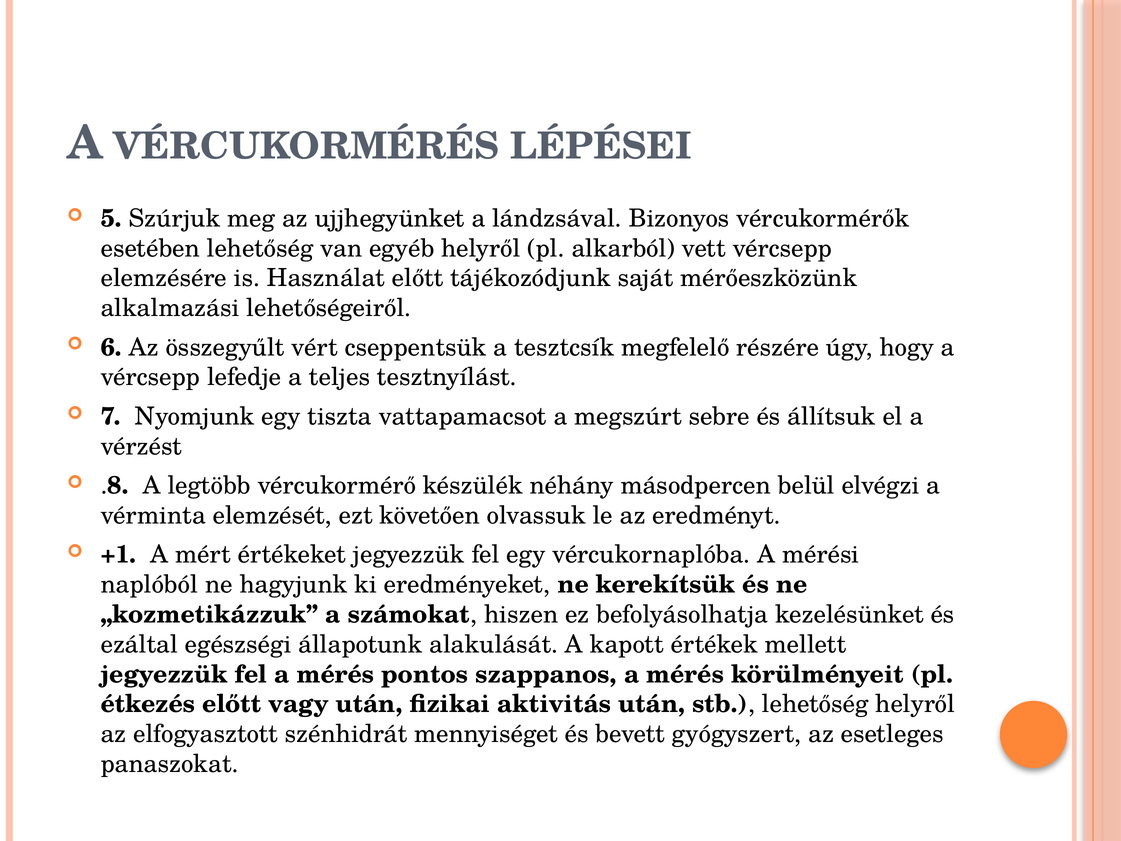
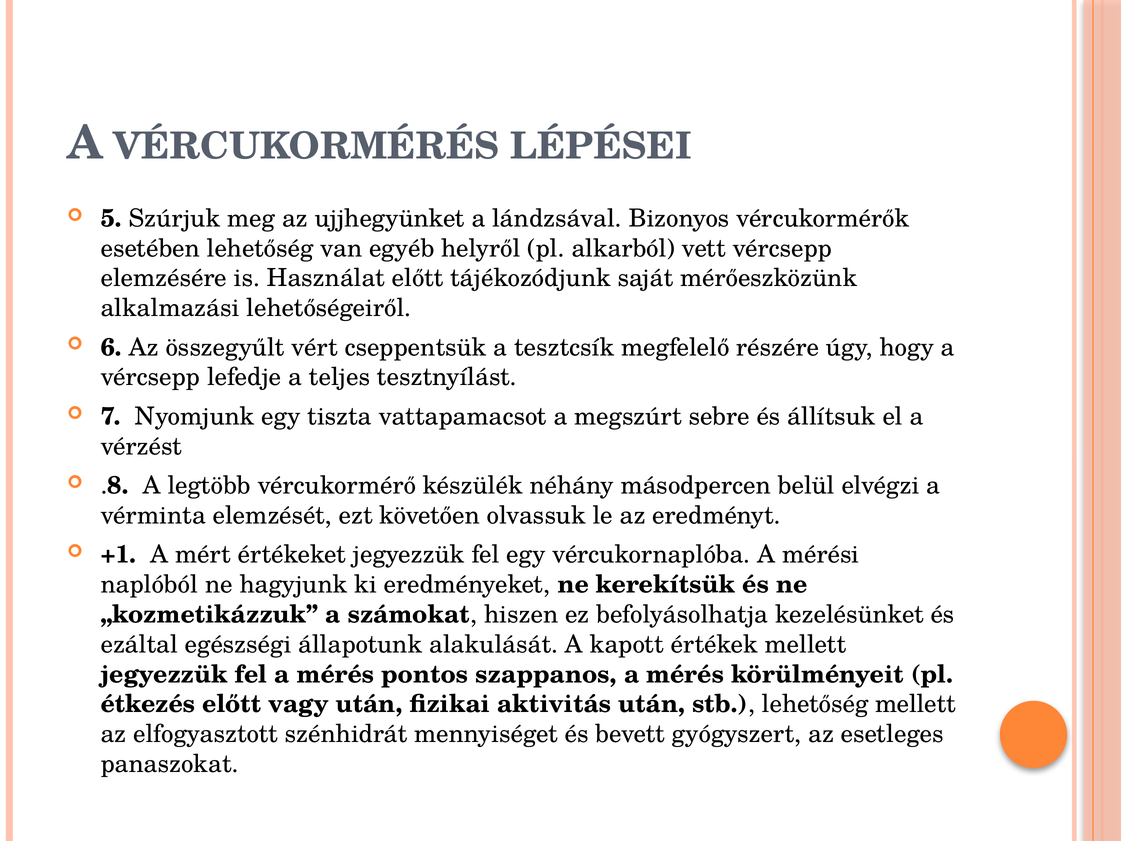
lehetőség helyről: helyről -> mellett
